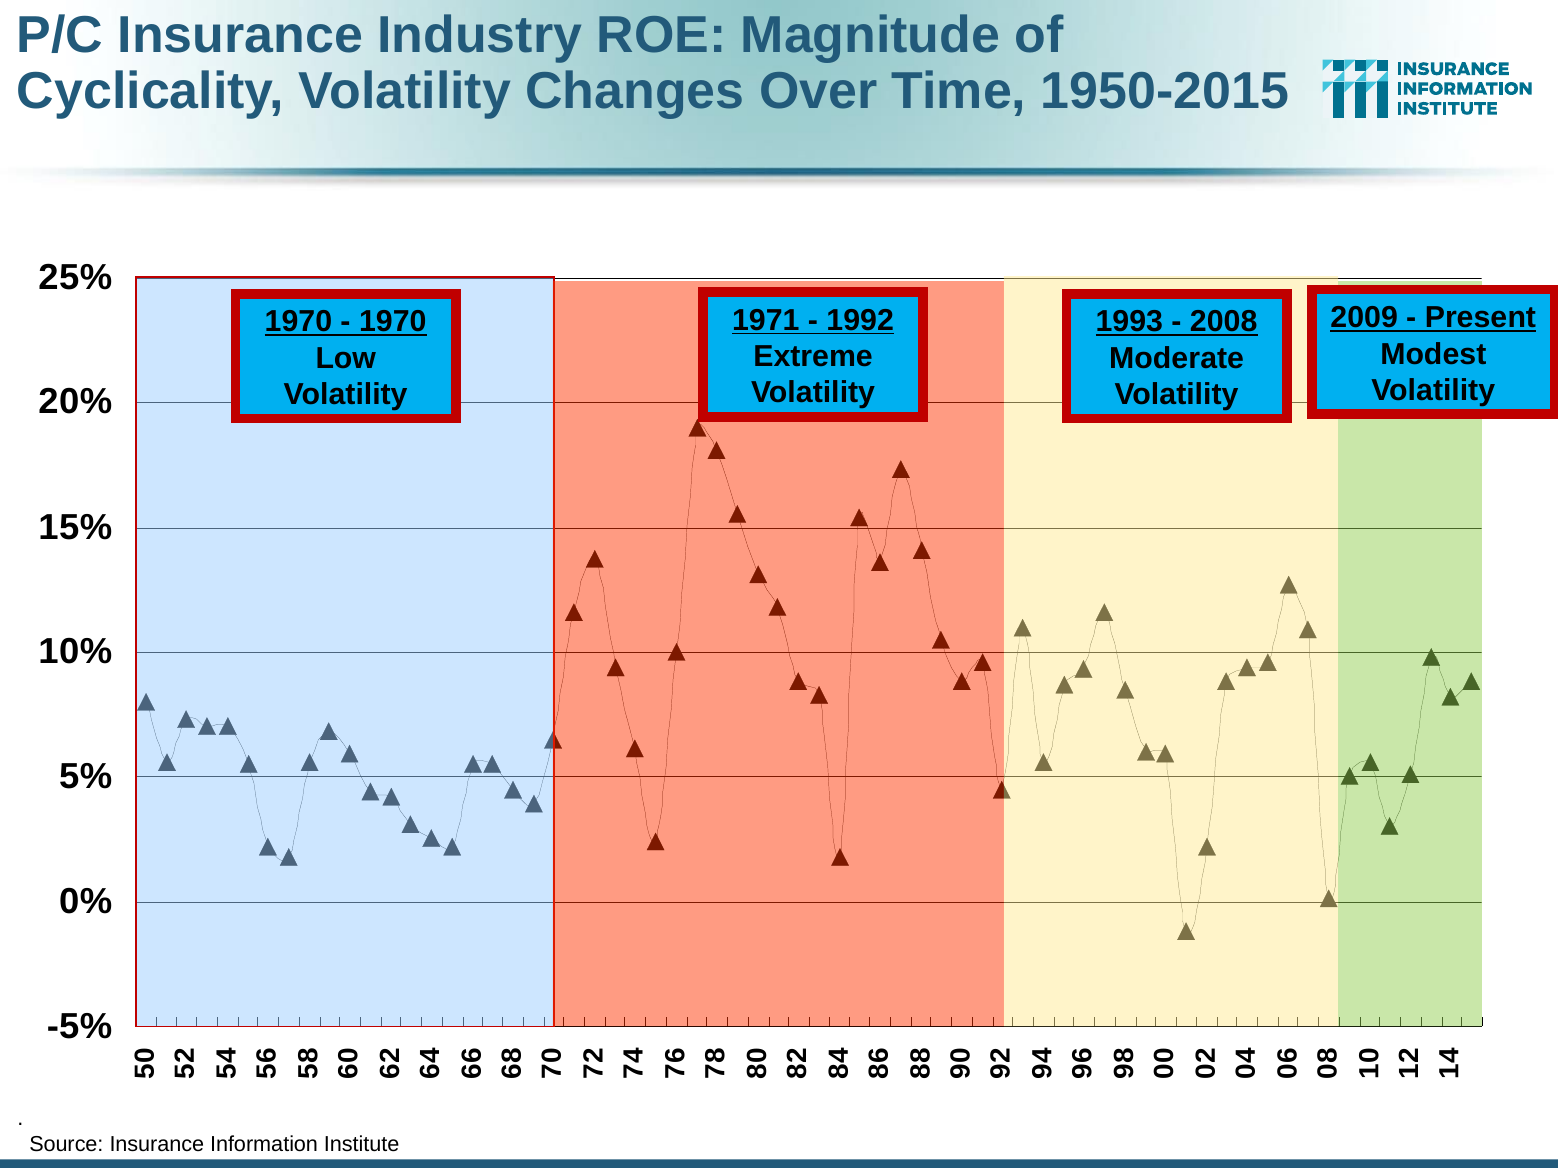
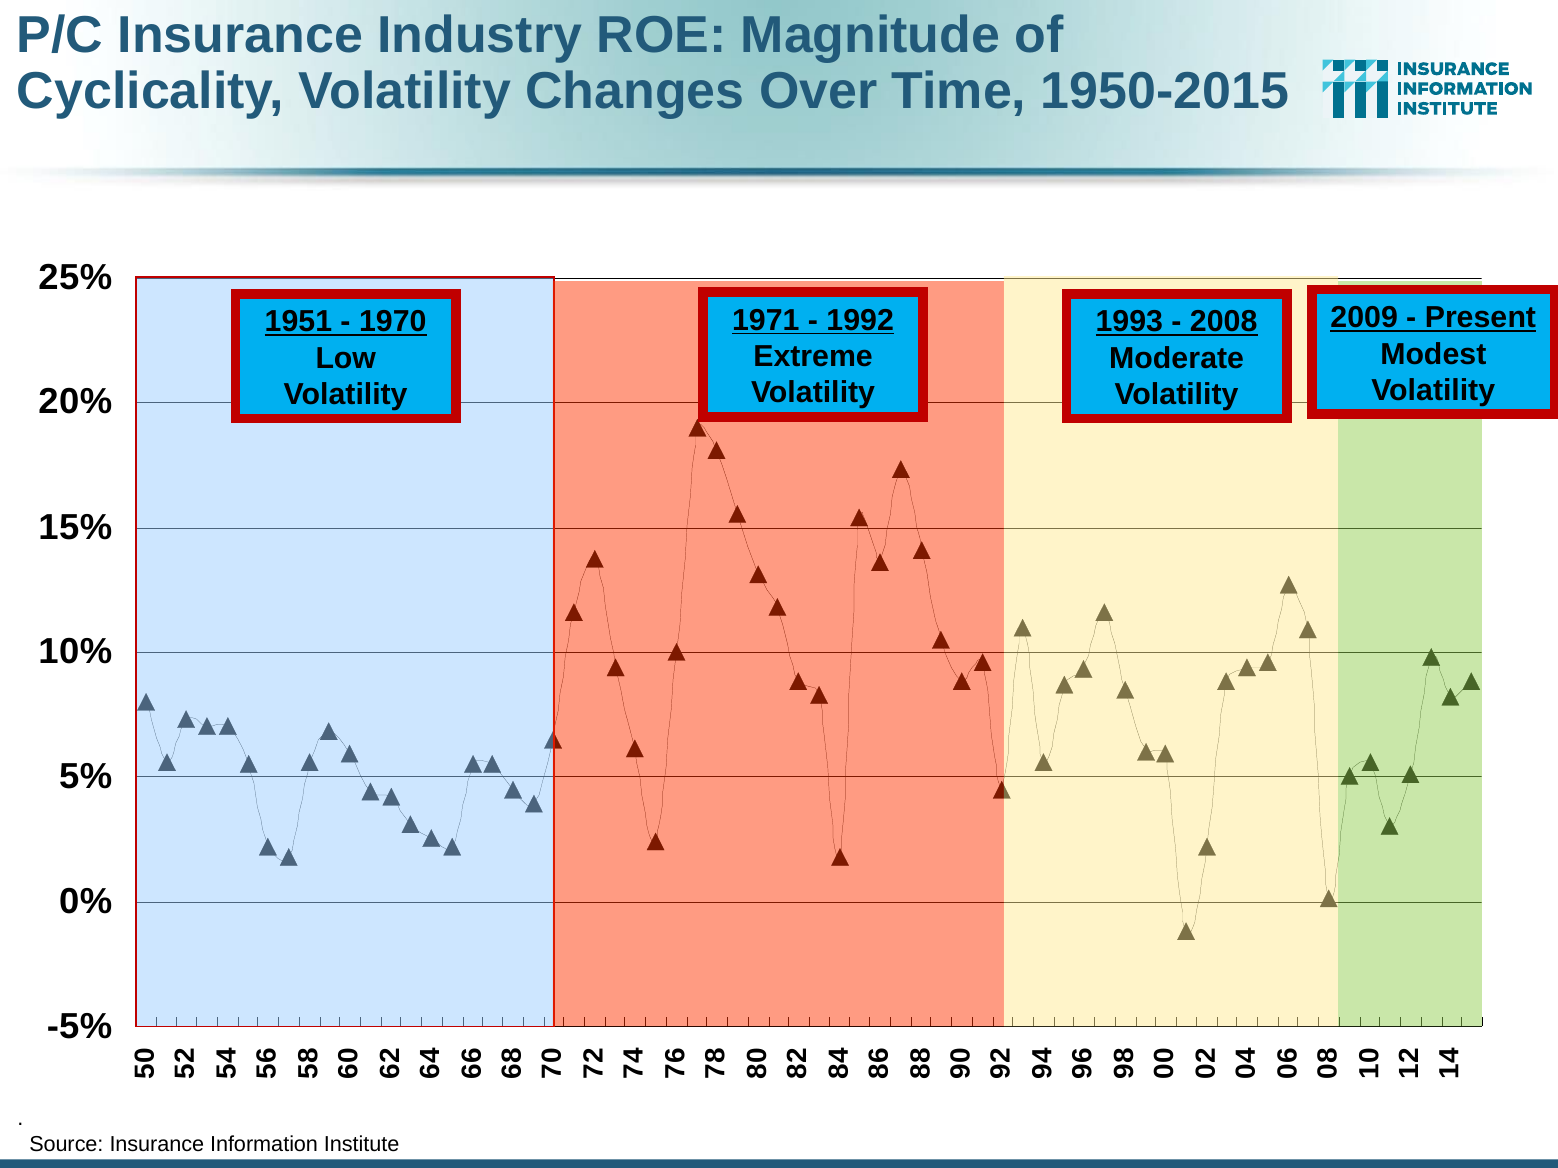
1970 at (298, 322): 1970 -> 1951
